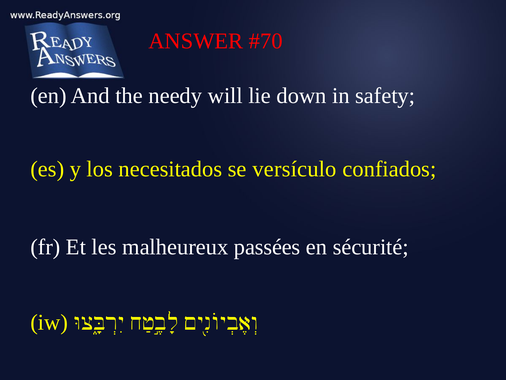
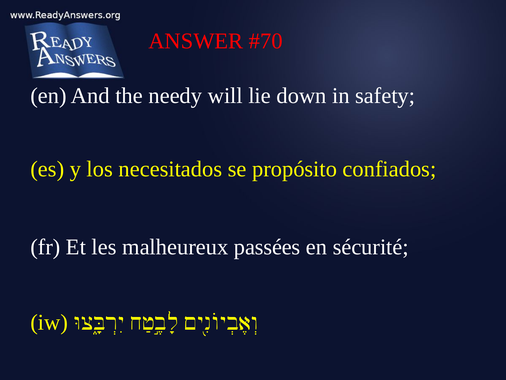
versículo: versículo -> propósito
